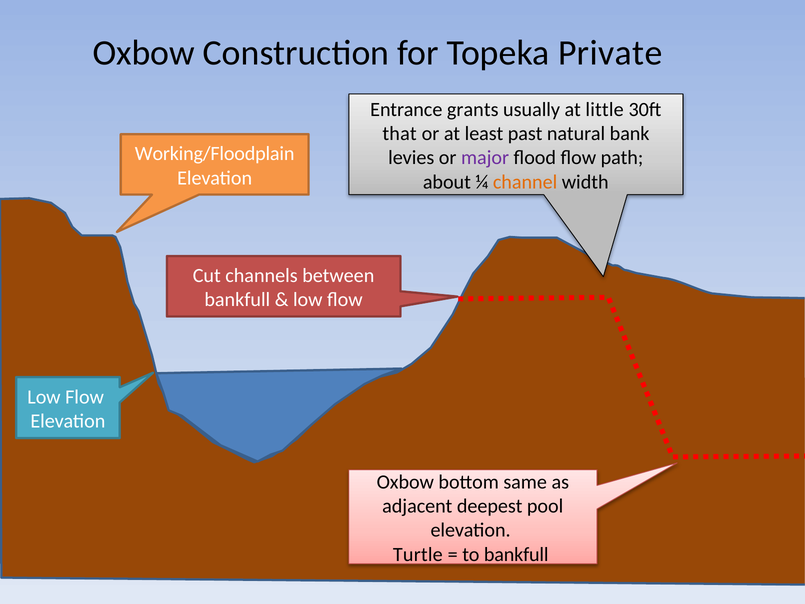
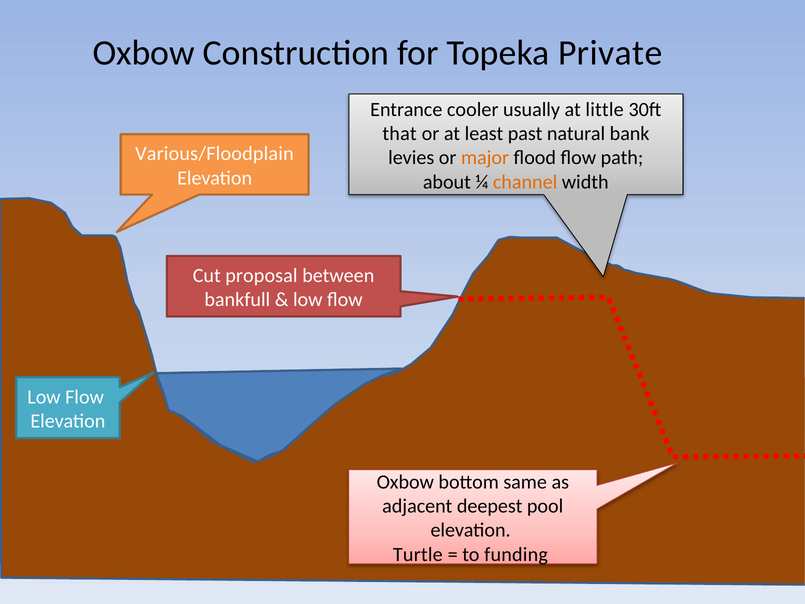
grants: grants -> cooler
Working/Floodplain: Working/Floodplain -> Various/Floodplain
major colour: purple -> orange
channels: channels -> proposal
to bankfull: bankfull -> funding
